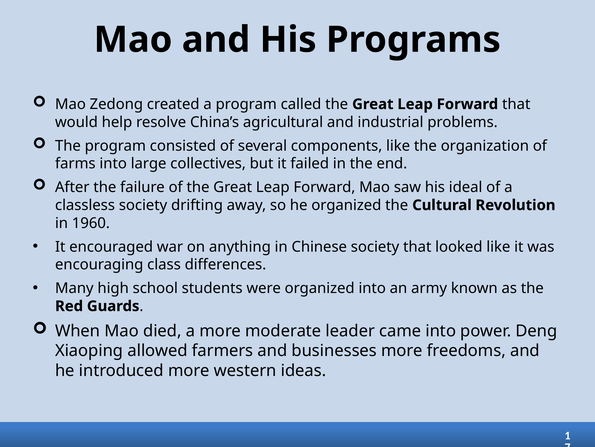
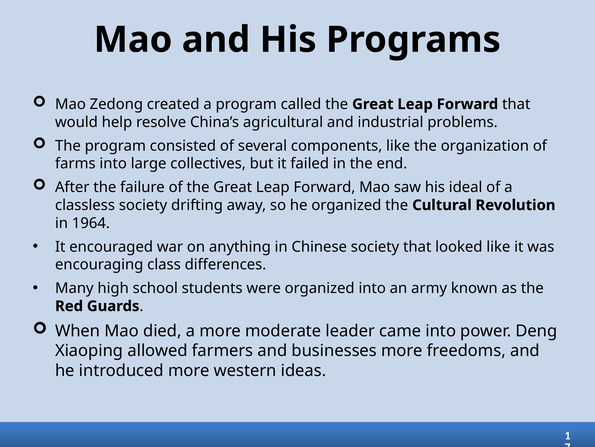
1960: 1960 -> 1964
